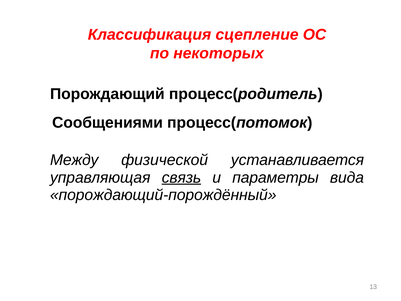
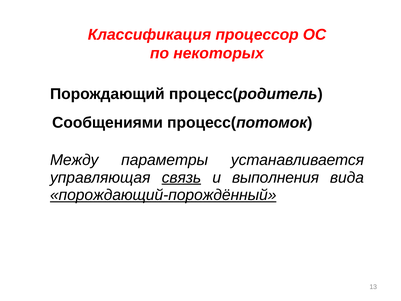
сцепление: сцепление -> процессор
физической: физической -> параметры
параметры: параметры -> выполнения
порождающий-порождённый underline: none -> present
